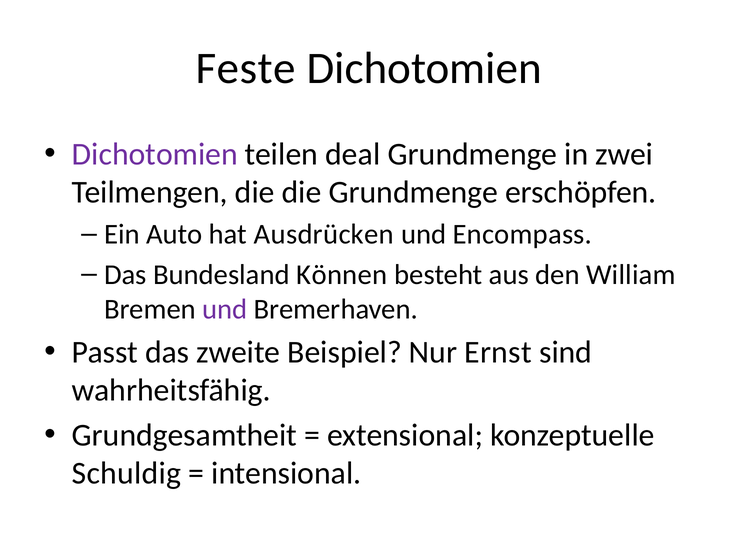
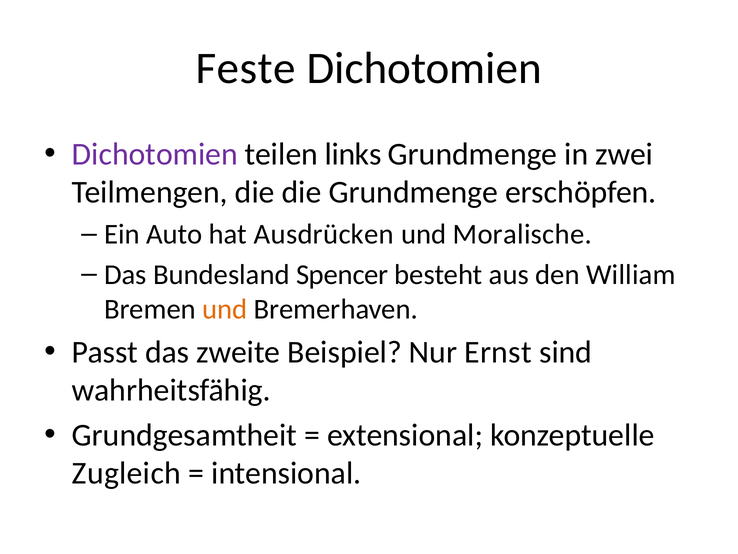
deal: deal -> links
Encompass: Encompass -> Moralische
Können: Können -> Spencer
und at (225, 309) colour: purple -> orange
Schuldig: Schuldig -> Zugleich
